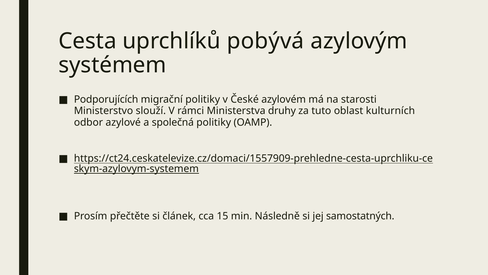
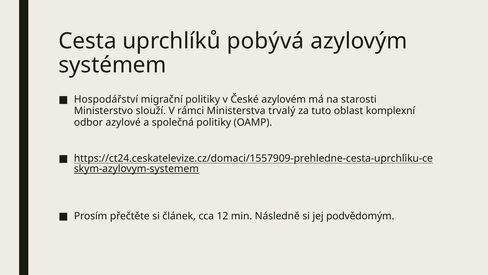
Podporujících: Podporujících -> Hospodářství
druhy: druhy -> trvalý
kulturních: kulturních -> komplexní
15: 15 -> 12
samostatných: samostatných -> podvědomým
